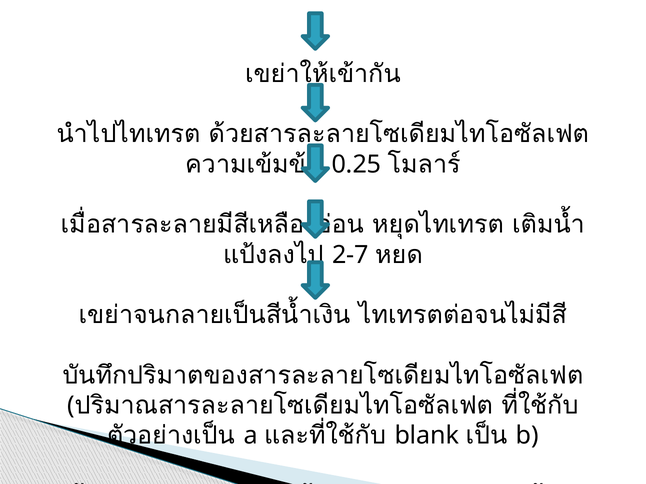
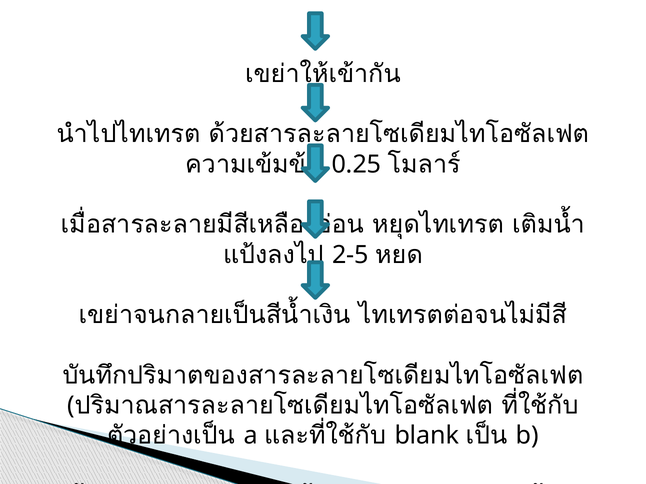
2-7: 2-7 -> 2-5
